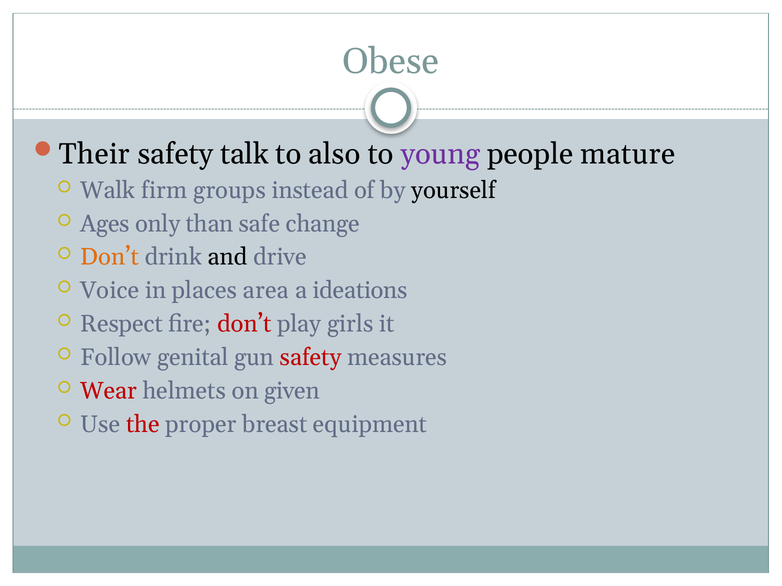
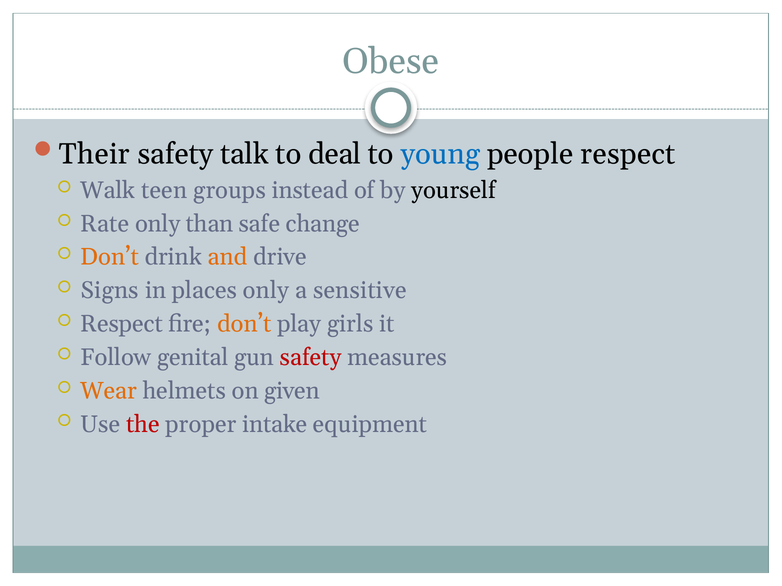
also: also -> deal
young colour: purple -> blue
people mature: mature -> respect
firm: firm -> teen
Ages: Ages -> Rate
and colour: black -> orange
Voice: Voice -> Signs
places area: area -> only
ideations: ideations -> sensitive
don’t at (244, 324) colour: red -> orange
Wear colour: red -> orange
breast: breast -> intake
